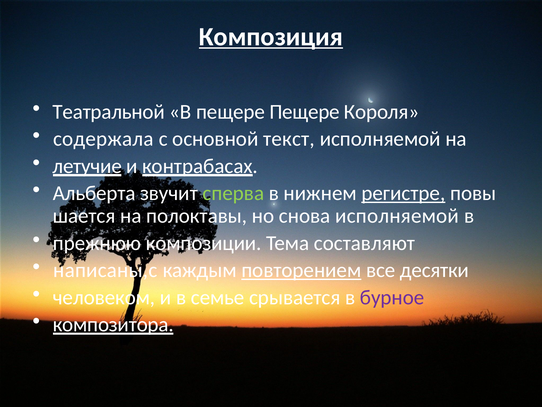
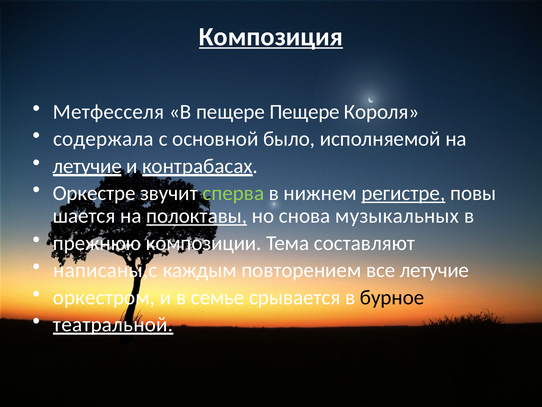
Театральной: Театральной -> Метфесселя
текст: текст -> было
Альберта: Альберта -> Оркестре
полоктавы underline: none -> present
снова исполняемой: исполняемой -> музыкальных
повторением underline: present -> none
все десятки: десятки -> летучие
человеком: человеком -> оркестром
бурное colour: purple -> black
композитора: композитора -> театральной
